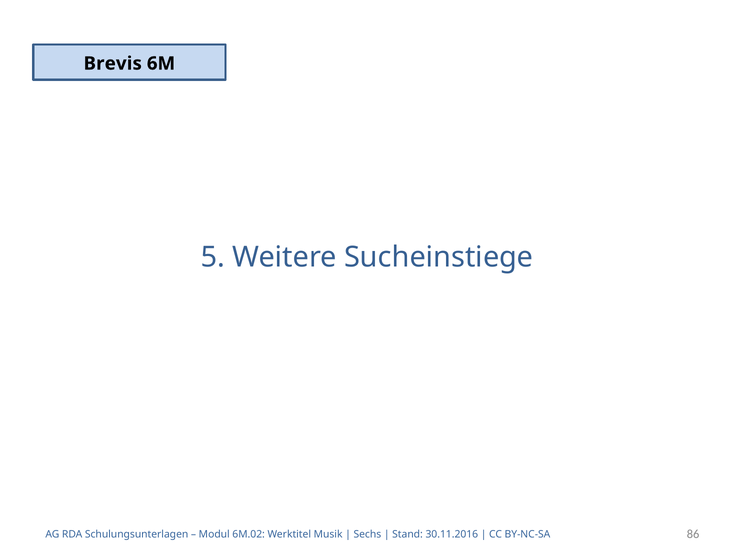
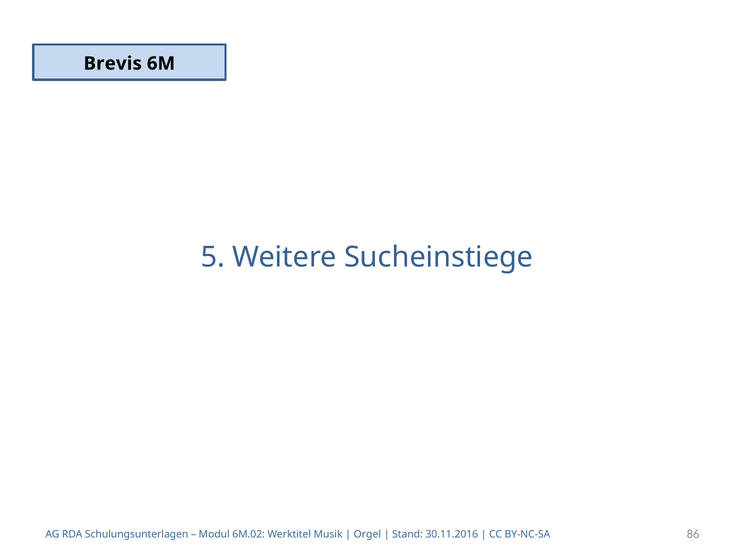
Sechs: Sechs -> Orgel
